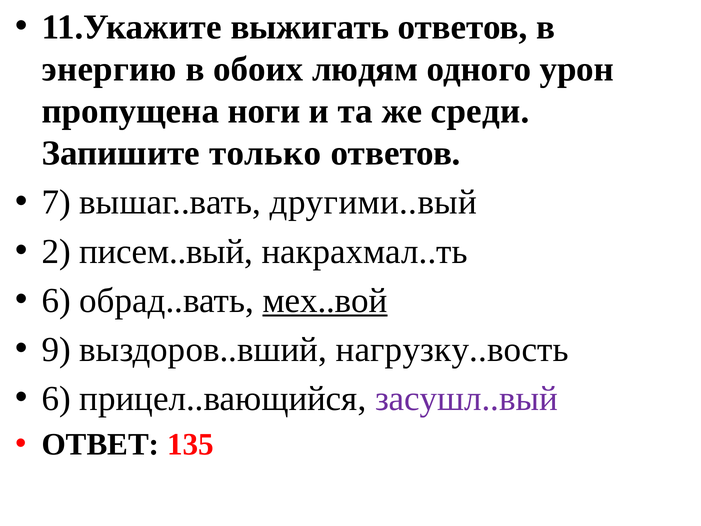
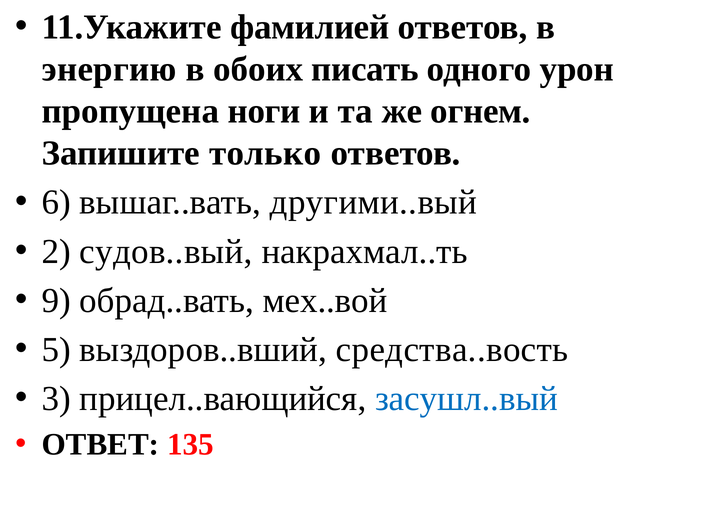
выжигать: выжигать -> фамилией
людям: людям -> писать
среди: среди -> огнем
7: 7 -> 6
писем..вый: писем..вый -> судов..вый
6 at (56, 300): 6 -> 9
мех..вой underline: present -> none
9: 9 -> 5
нагрузку..вость: нагрузку..вость -> средства..вость
6 at (56, 399): 6 -> 3
засушл..вый colour: purple -> blue
